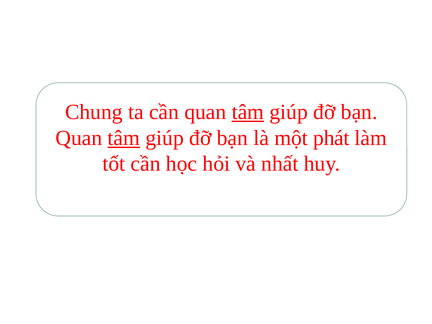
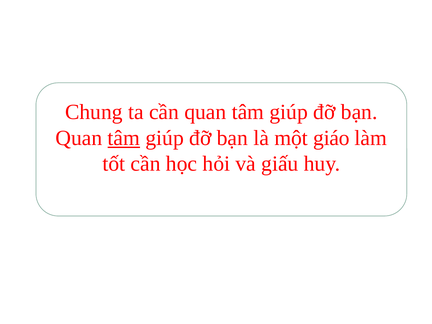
tâm at (248, 112) underline: present -> none
phát: phát -> giáo
nhất: nhất -> giấu
